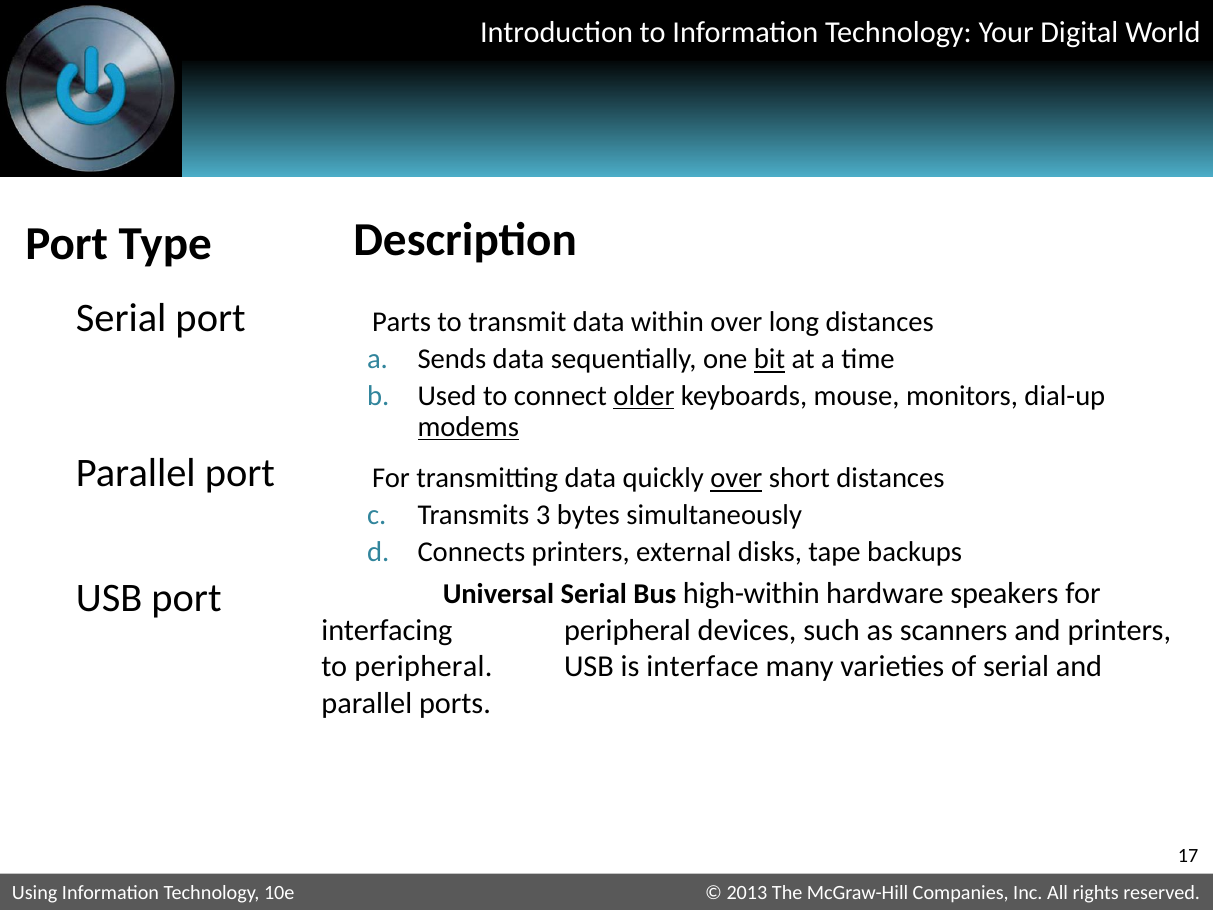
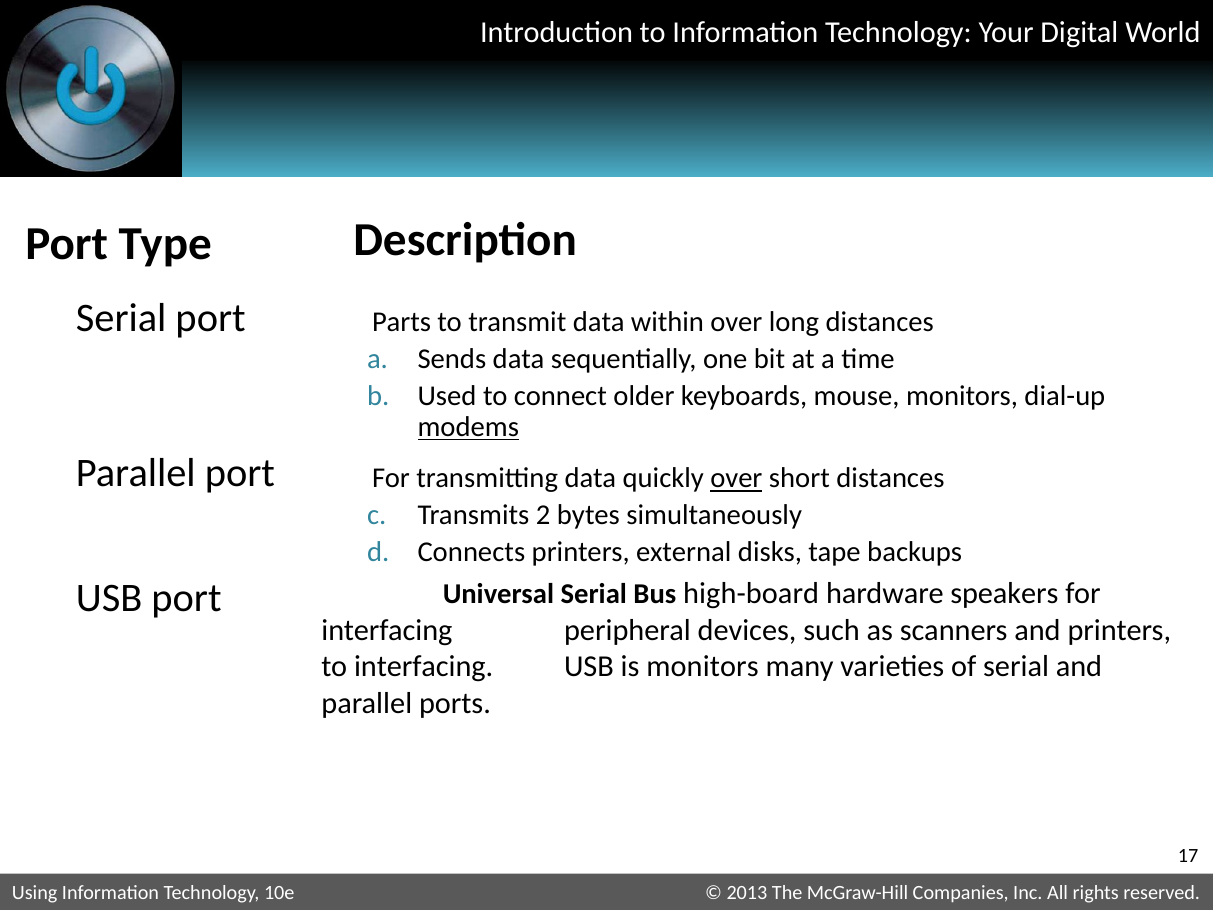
bit underline: present -> none
older underline: present -> none
3: 3 -> 2
high-within: high-within -> high-board
to peripheral: peripheral -> interfacing
is interface: interface -> monitors
